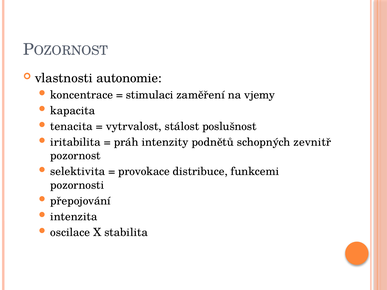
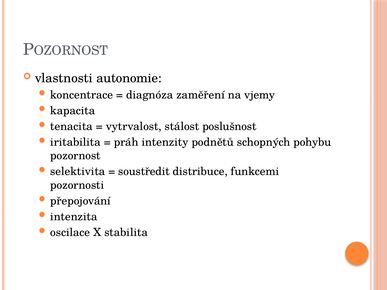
stimulaci: stimulaci -> diagnóza
zevnitř: zevnitř -> pohybu
provokace: provokace -> soustředit
